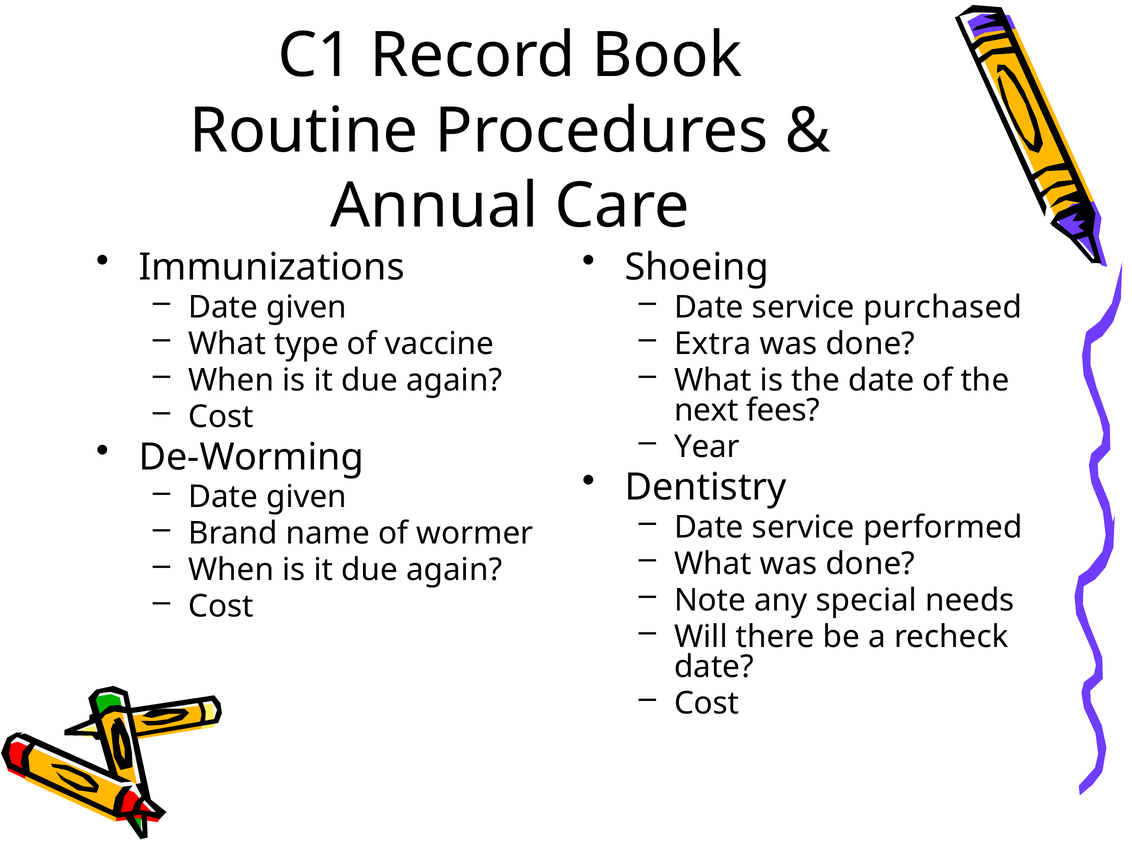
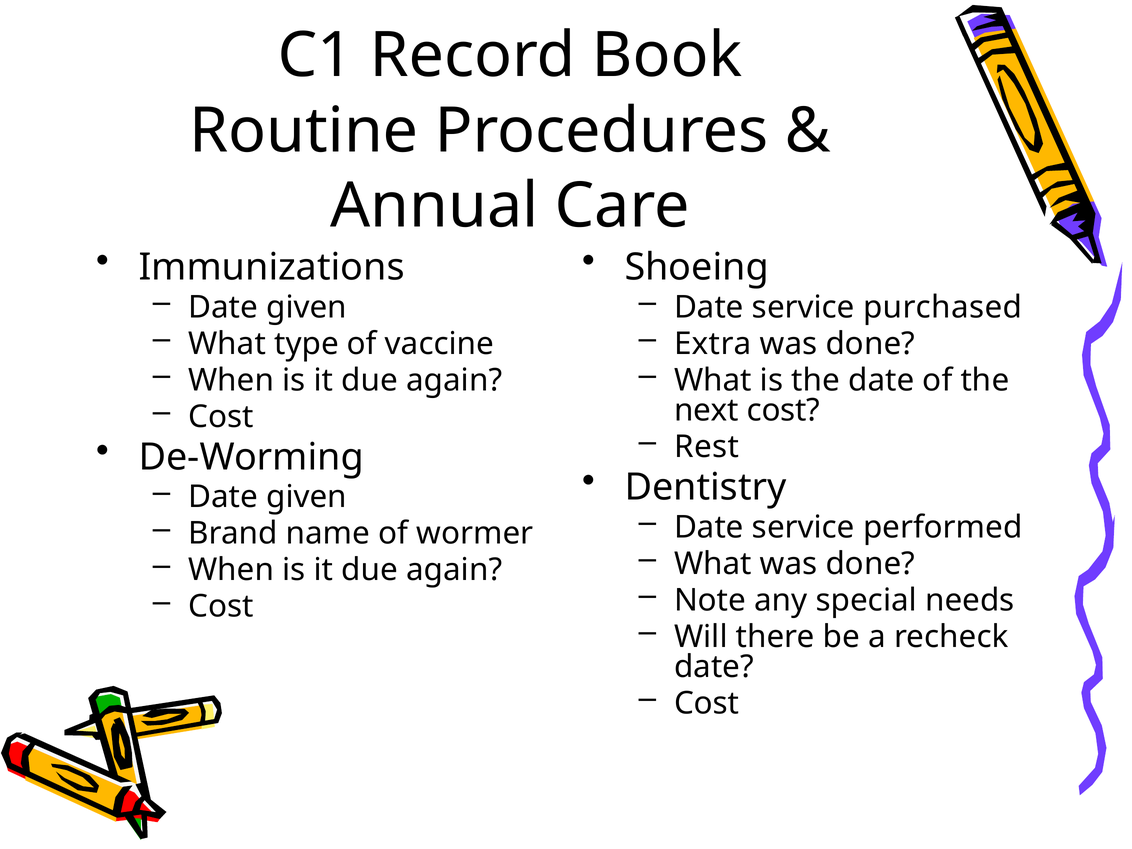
next fees: fees -> cost
Year: Year -> Rest
